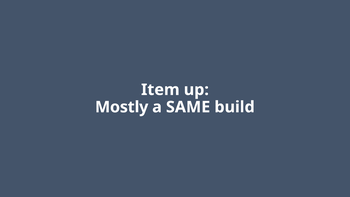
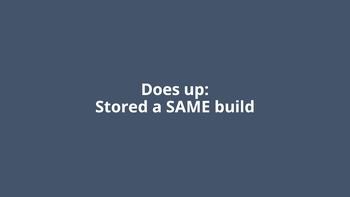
Item: Item -> Does
Mostly: Mostly -> Stored
